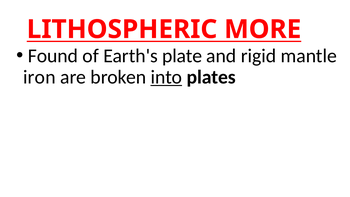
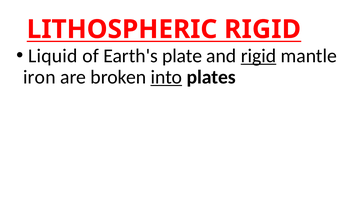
LITHOSPHERIC MORE: MORE -> RIGID
Found: Found -> Liquid
rigid at (259, 56) underline: none -> present
